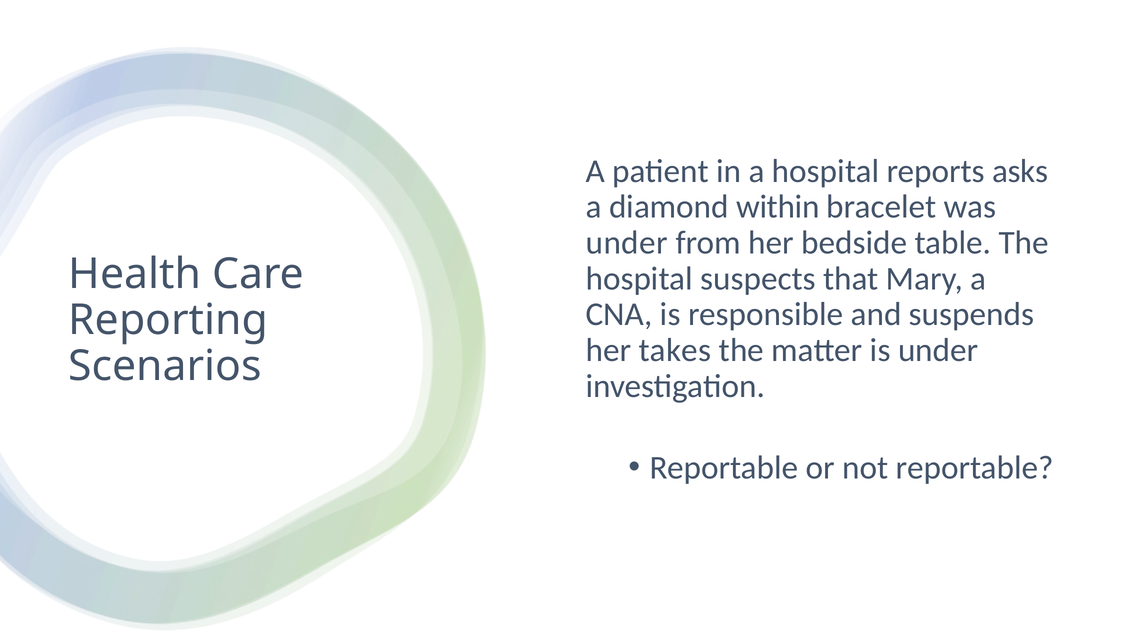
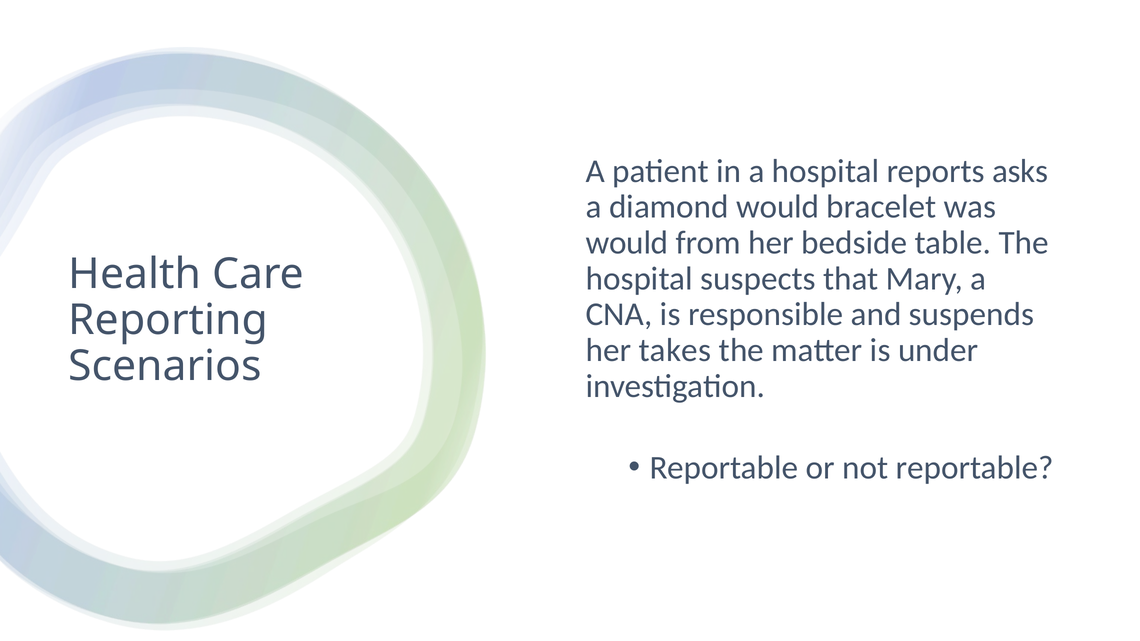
diamond within: within -> would
under at (627, 243): under -> would
